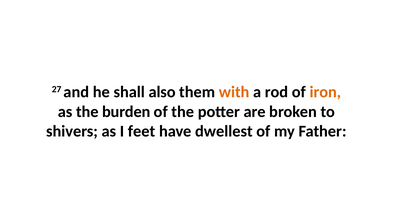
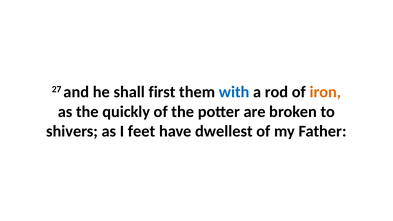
also: also -> first
with colour: orange -> blue
burden: burden -> quickly
